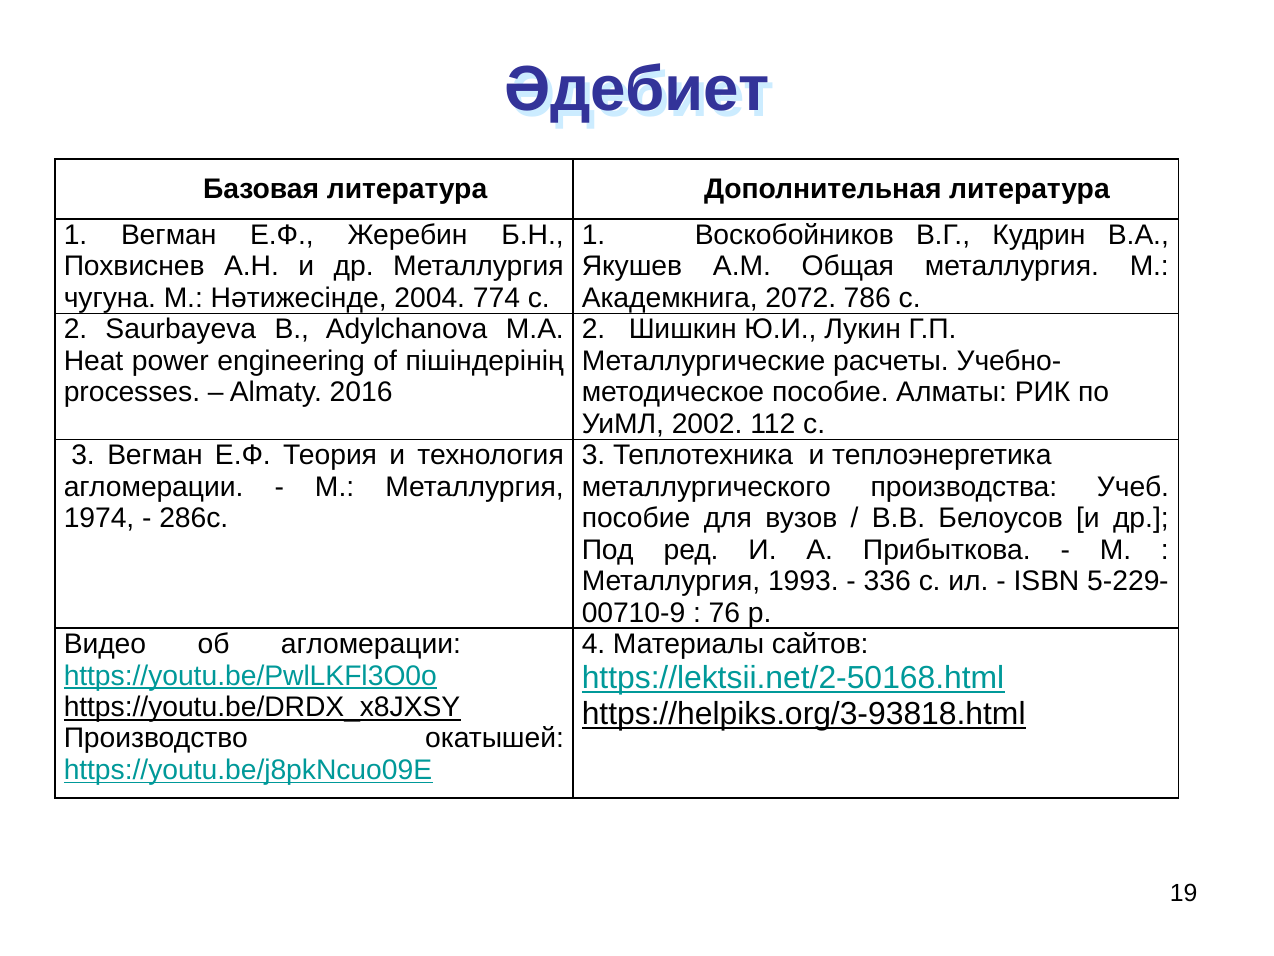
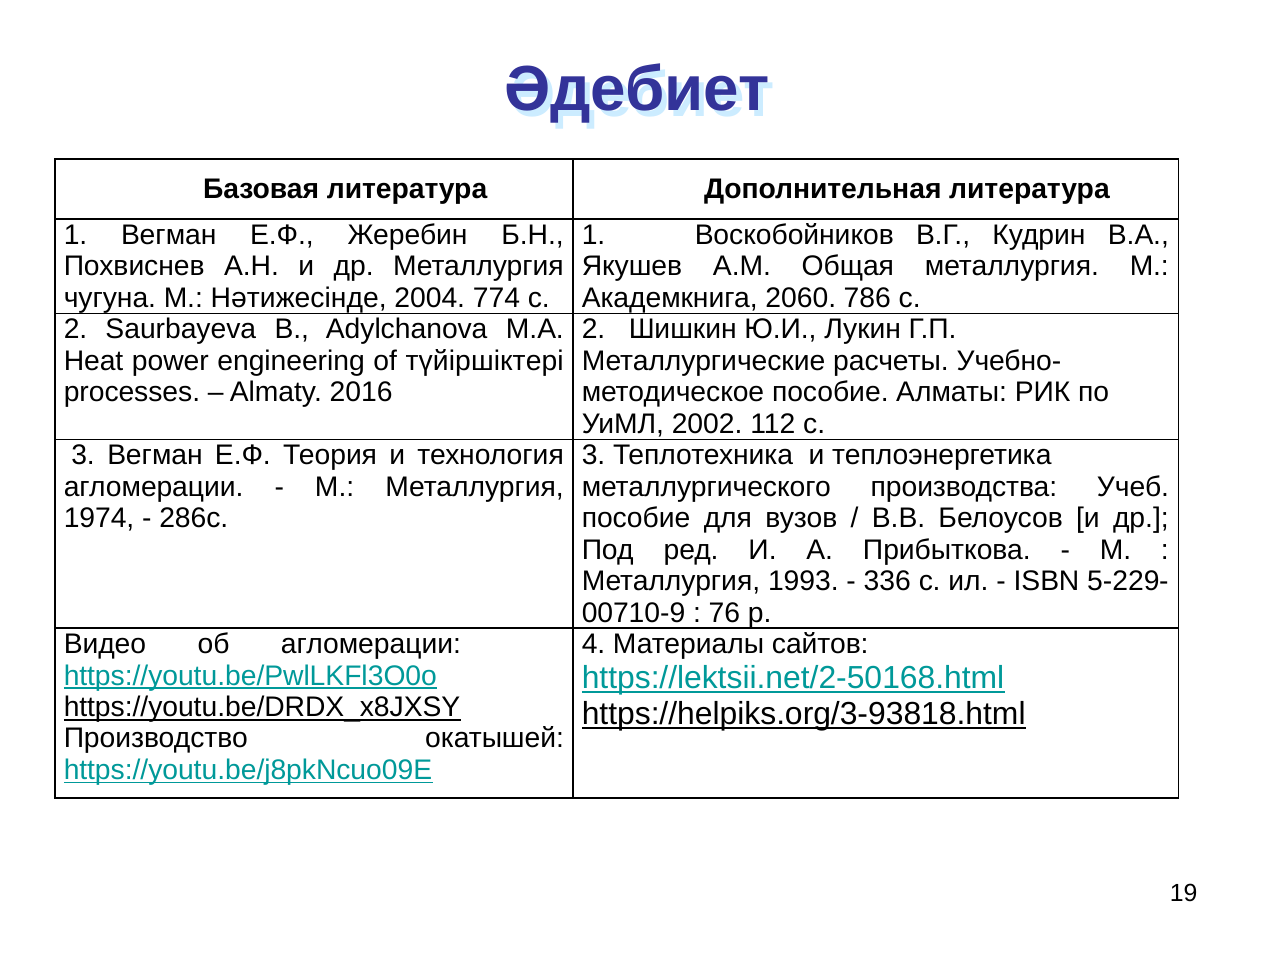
2072: 2072 -> 2060
пішіндерінің: пішіндерінің -> түйіршіктері
